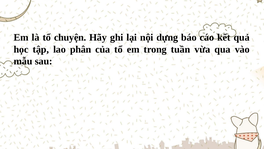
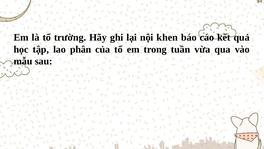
chuyện: chuyện -> trường
dựng: dựng -> khen
